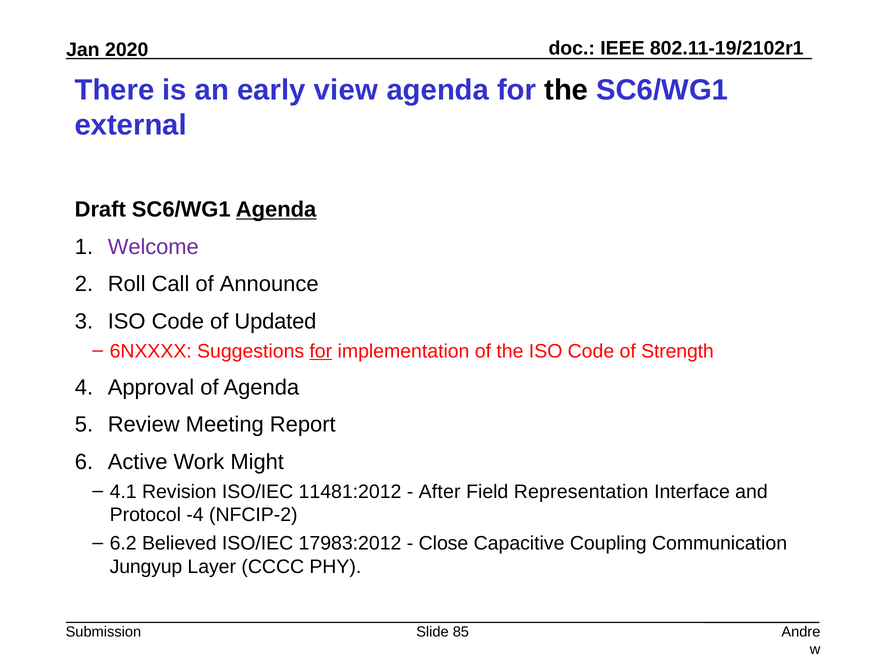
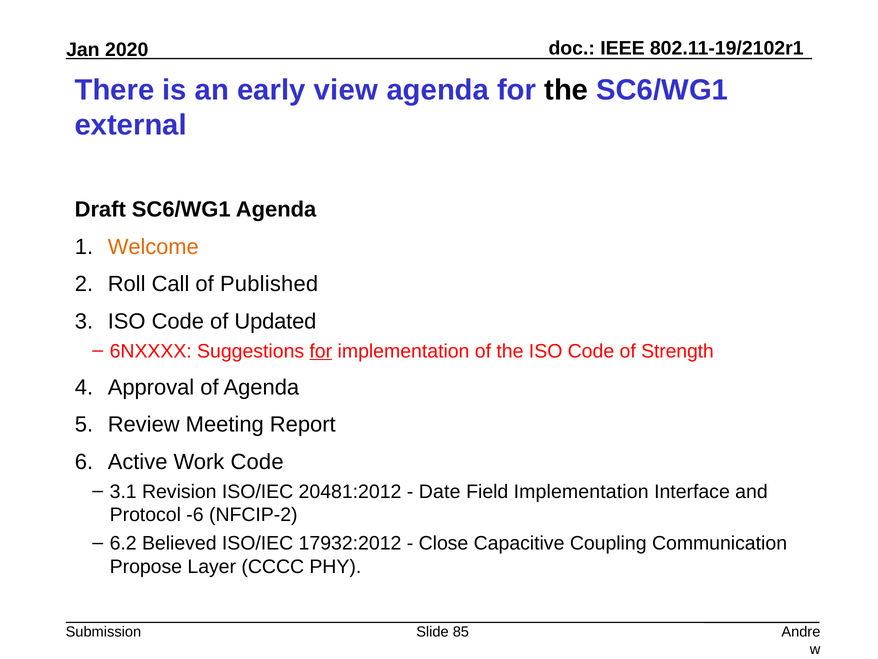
Agenda at (276, 209) underline: present -> none
Welcome colour: purple -> orange
Announce: Announce -> Published
Work Might: Might -> Code
4.1: 4.1 -> 3.1
11481:2012: 11481:2012 -> 20481:2012
After: After -> Date
Field Representation: Representation -> Implementation
-4: -4 -> -6
17983:2012: 17983:2012 -> 17932:2012
Jungyup: Jungyup -> Propose
